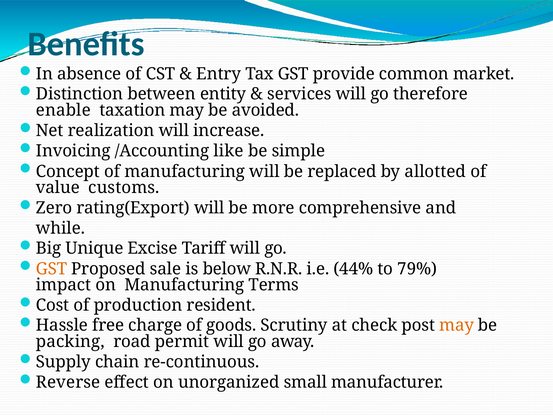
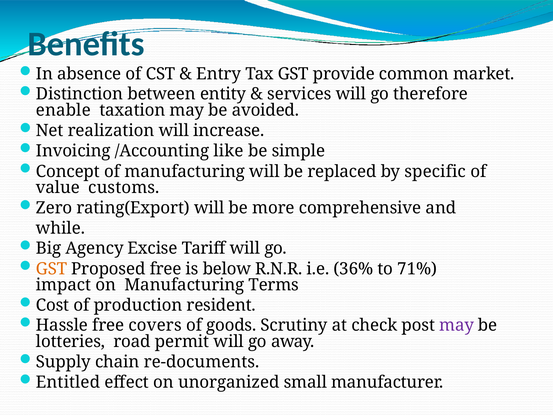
allotted: allotted -> specific
Unique: Unique -> Agency
Proposed sale: sale -> free
44%: 44% -> 36%
79%: 79% -> 71%
charge: charge -> covers
may at (457, 325) colour: orange -> purple
packing: packing -> lotteries
re-continuous: re-continuous -> re-documents
Reverse: Reverse -> Entitled
